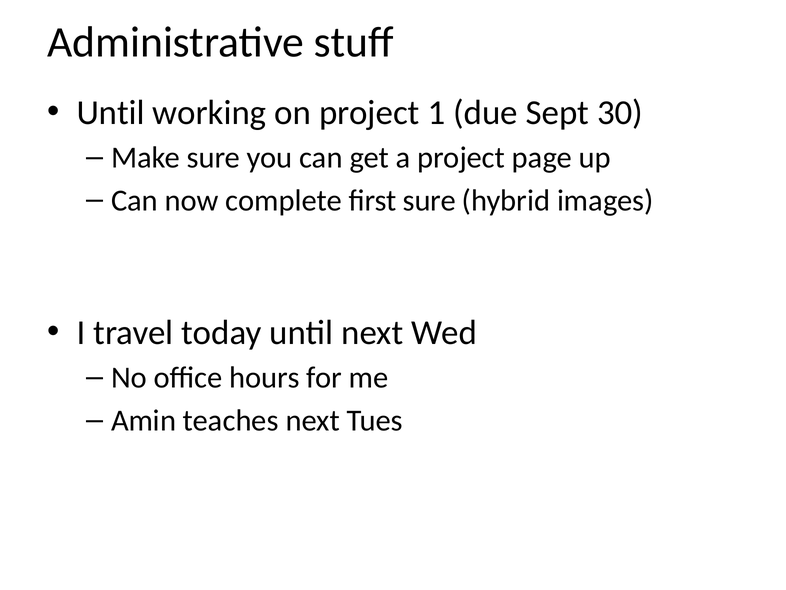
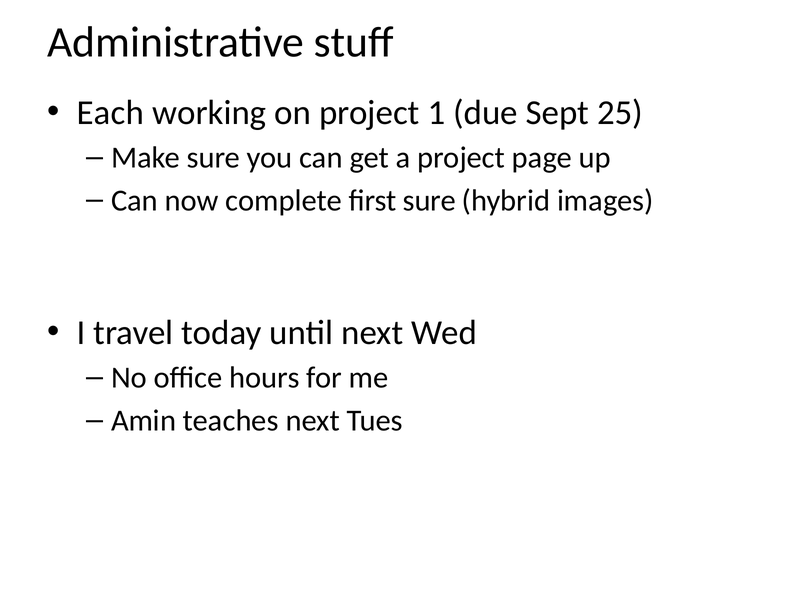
Until at (111, 113): Until -> Each
30: 30 -> 25
